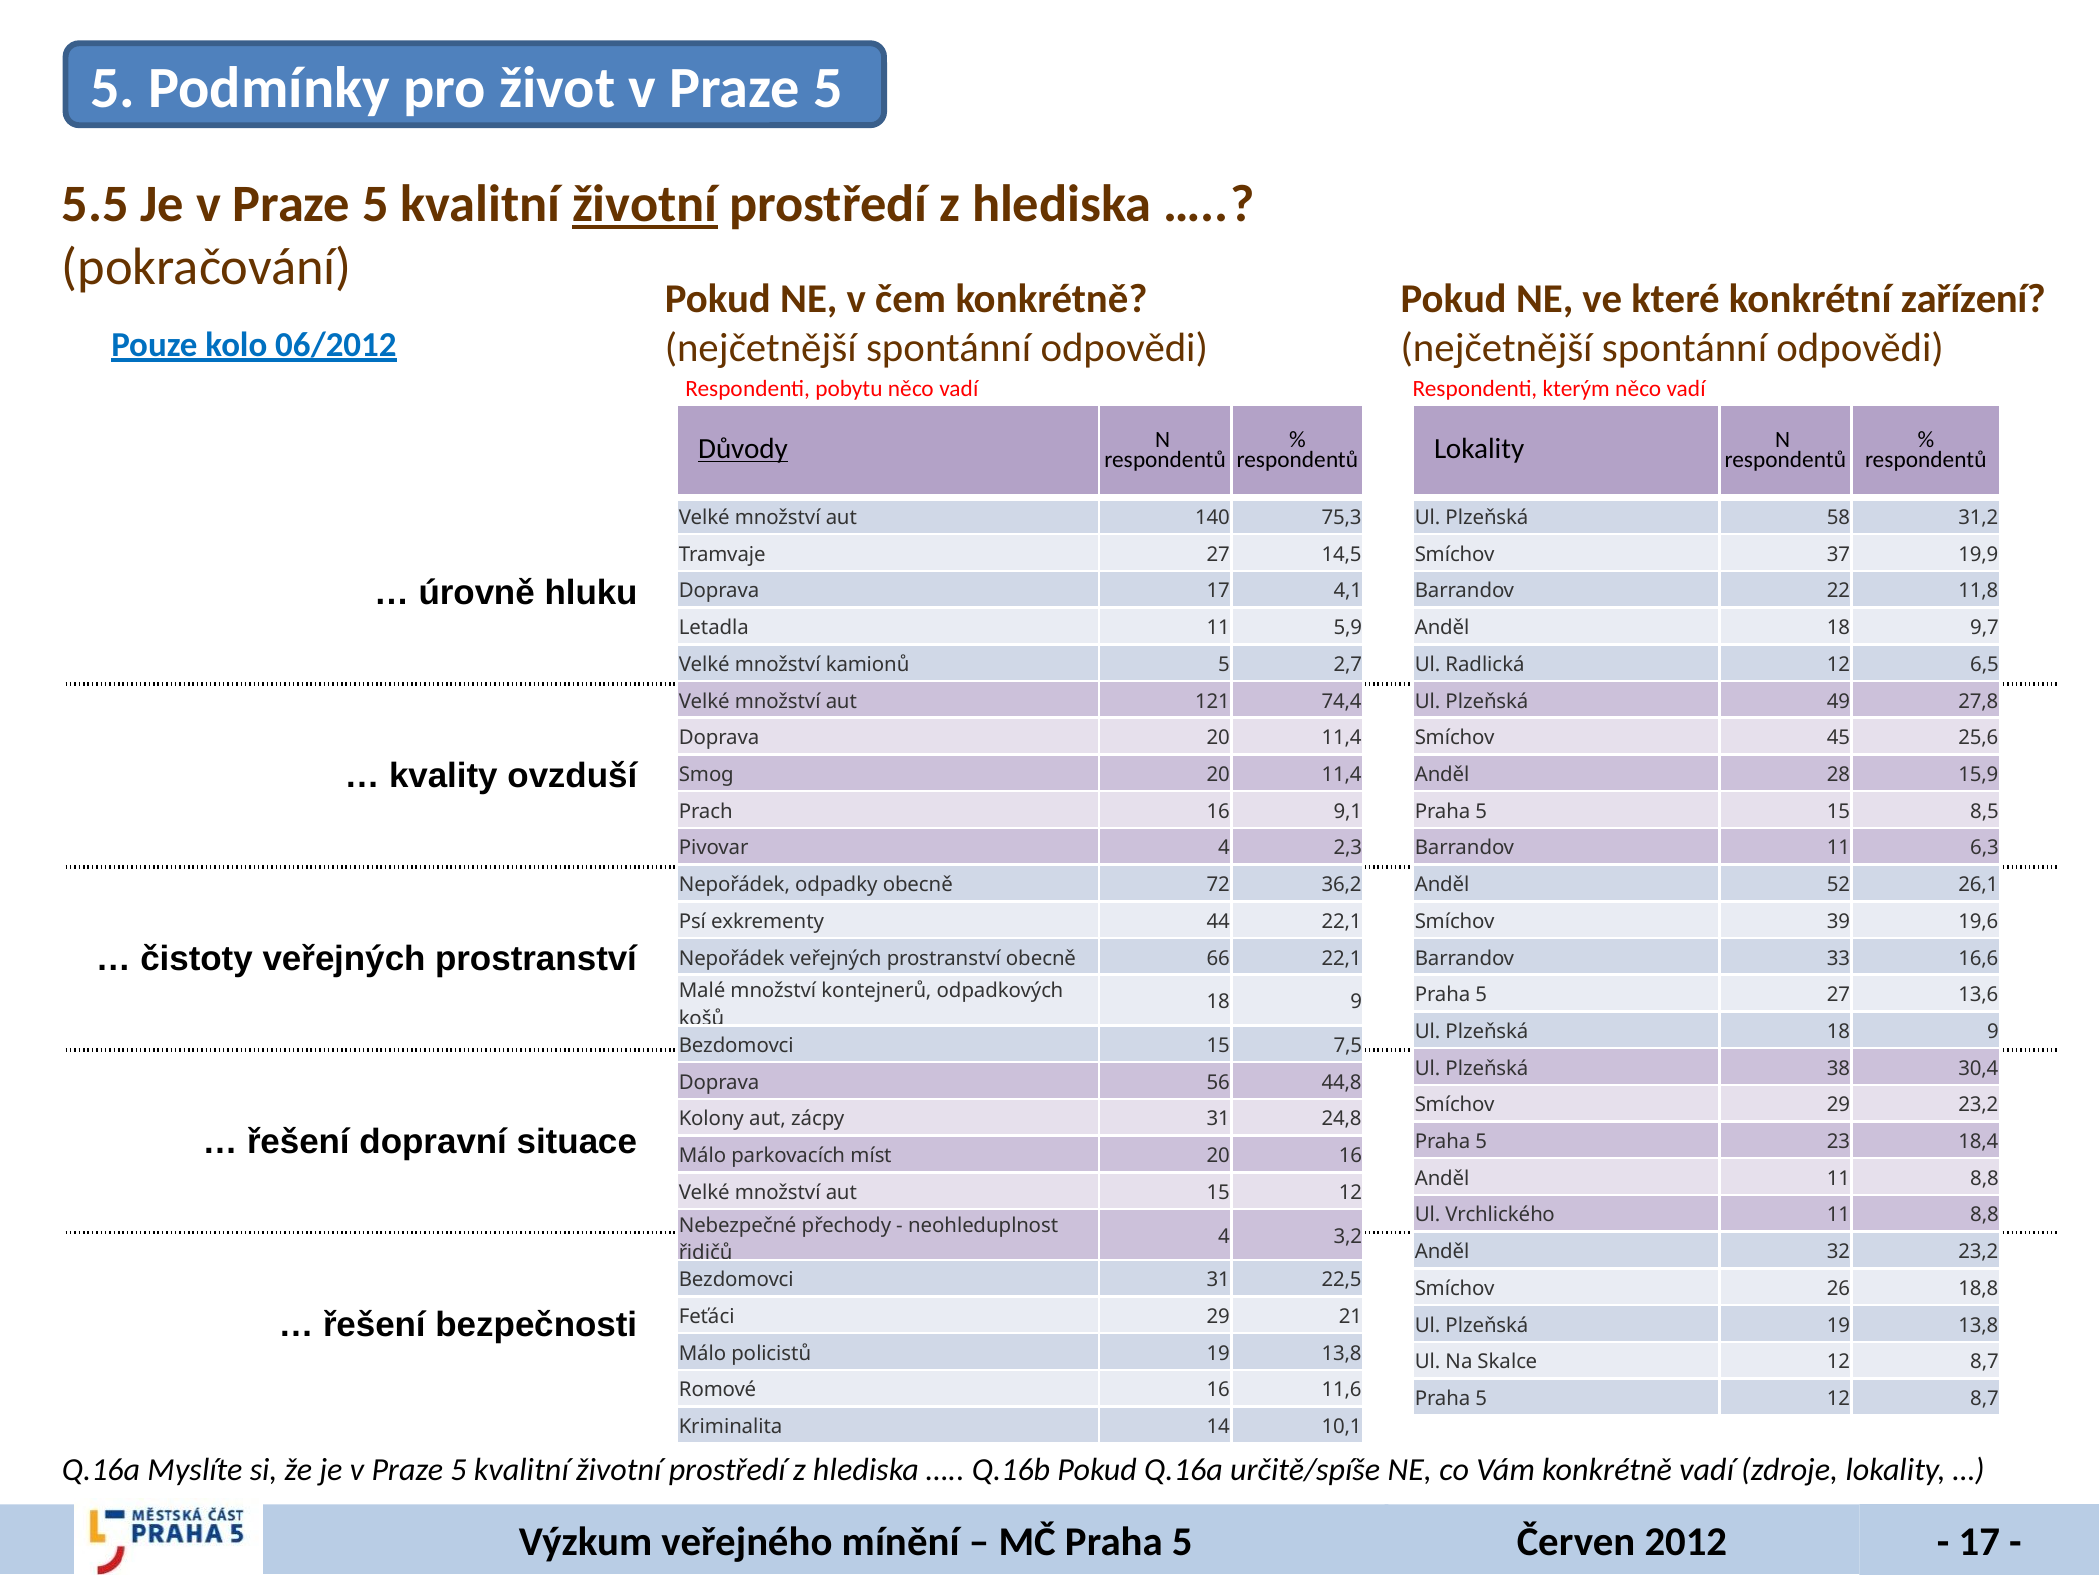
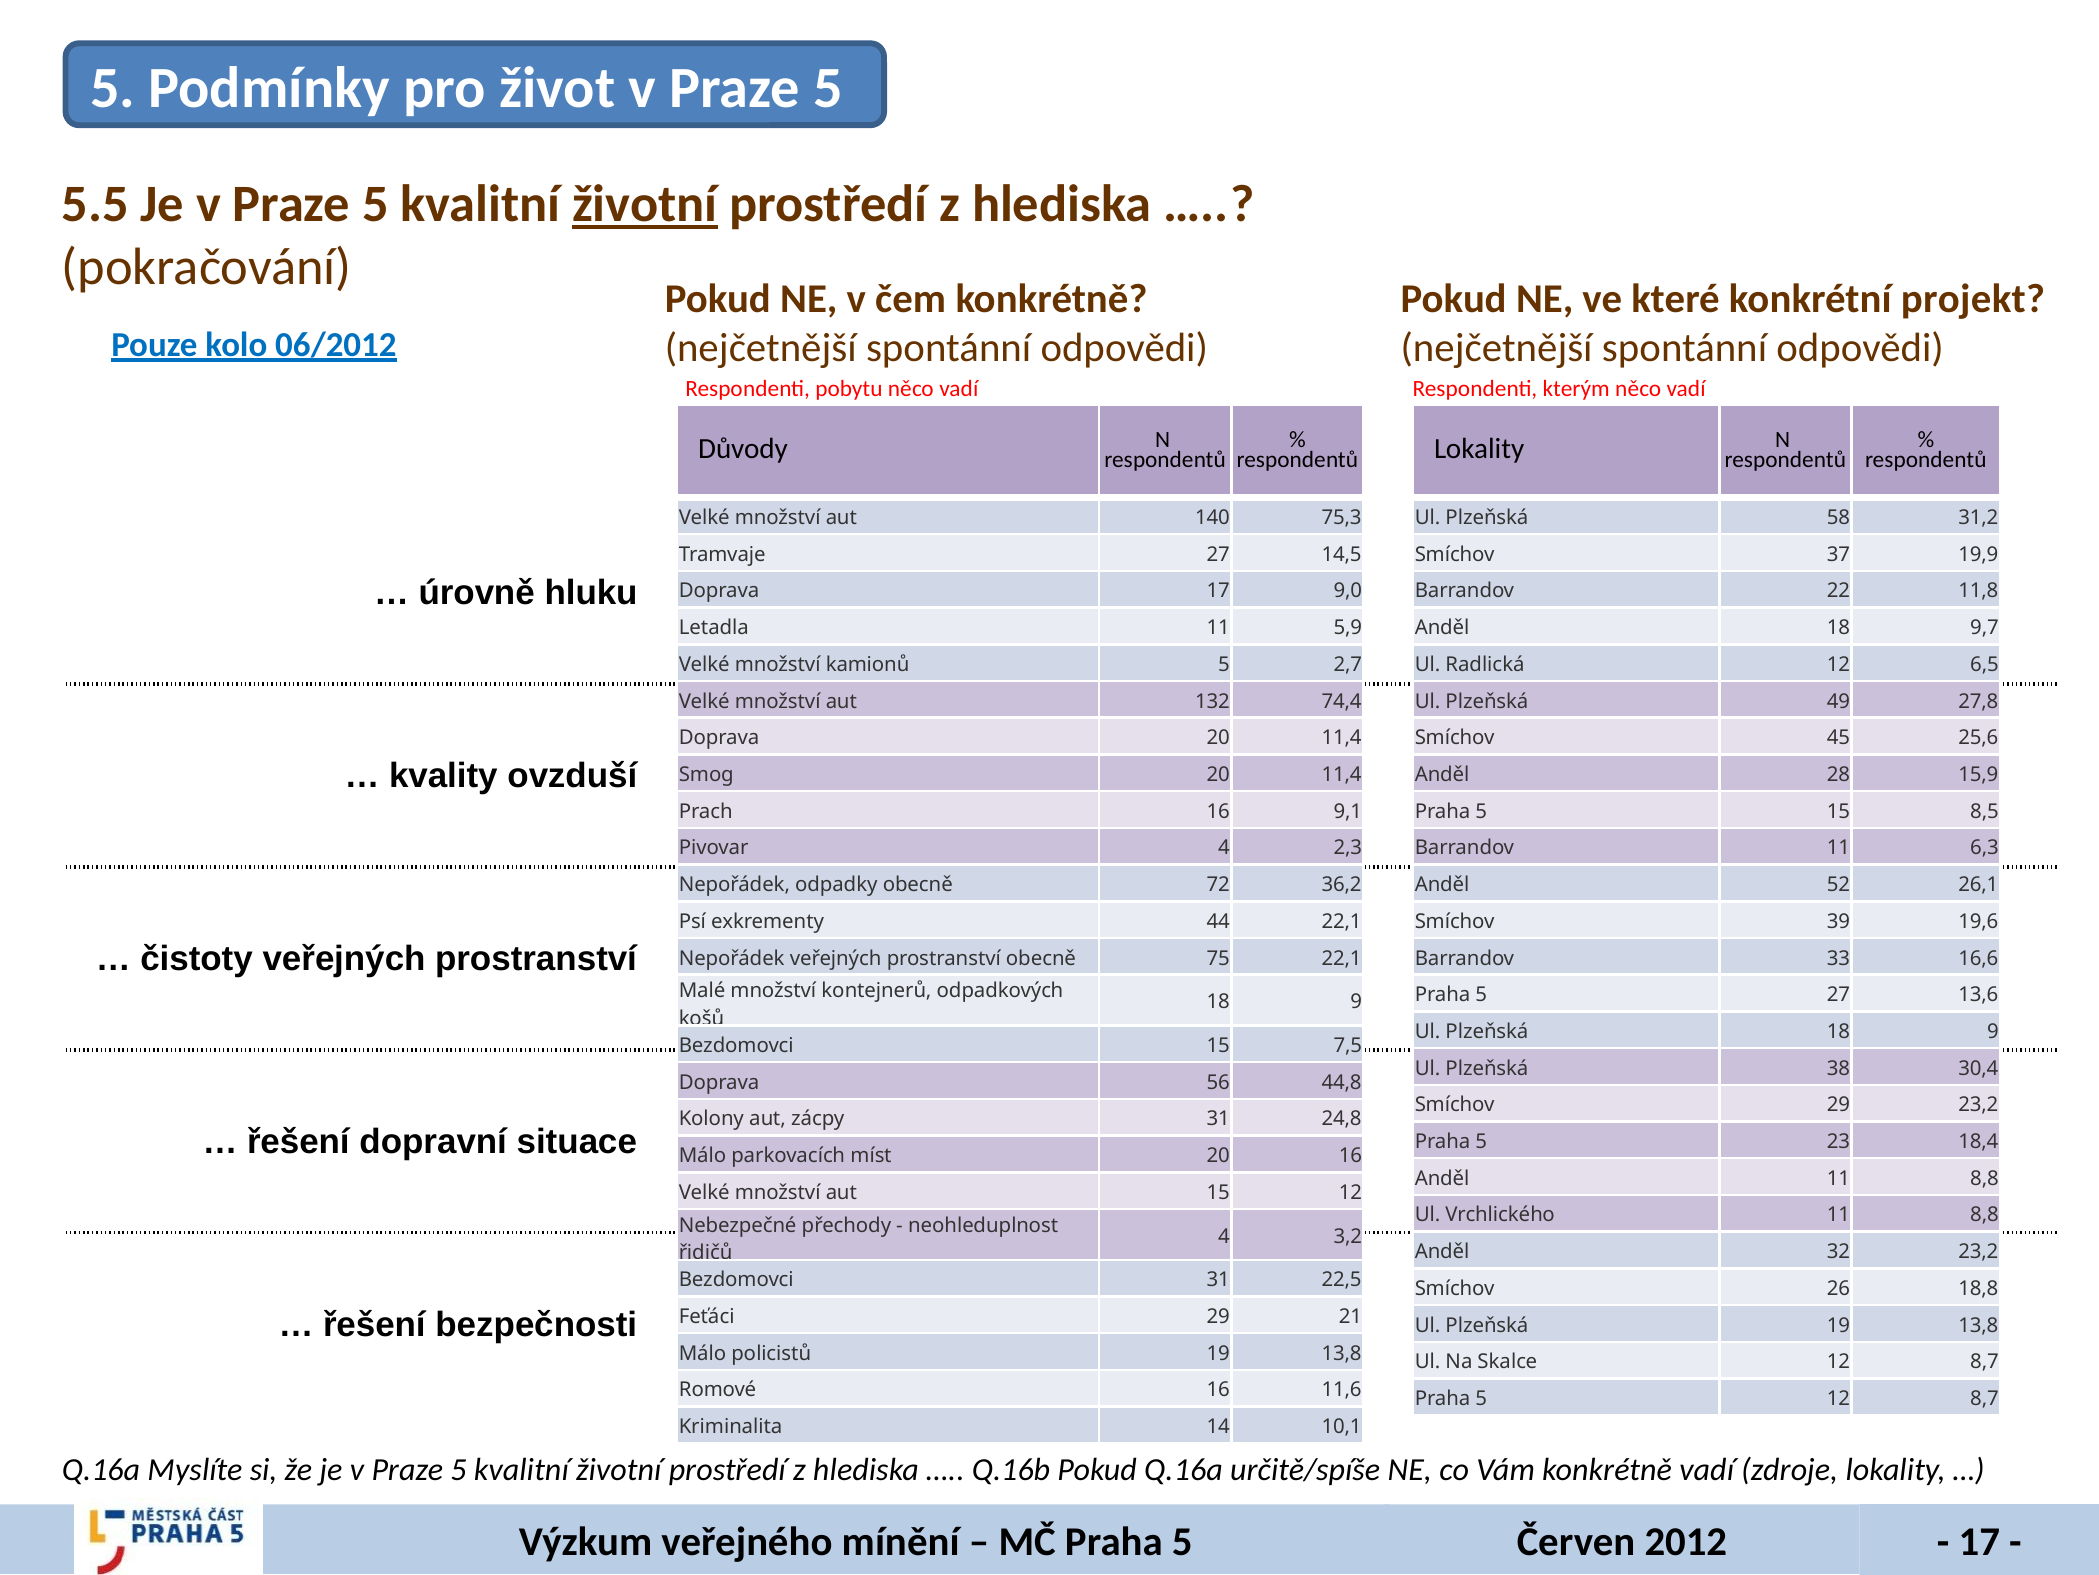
zařízení: zařízení -> projekt
Důvody underline: present -> none
4,1: 4,1 -> 9,0
121: 121 -> 132
66: 66 -> 75
